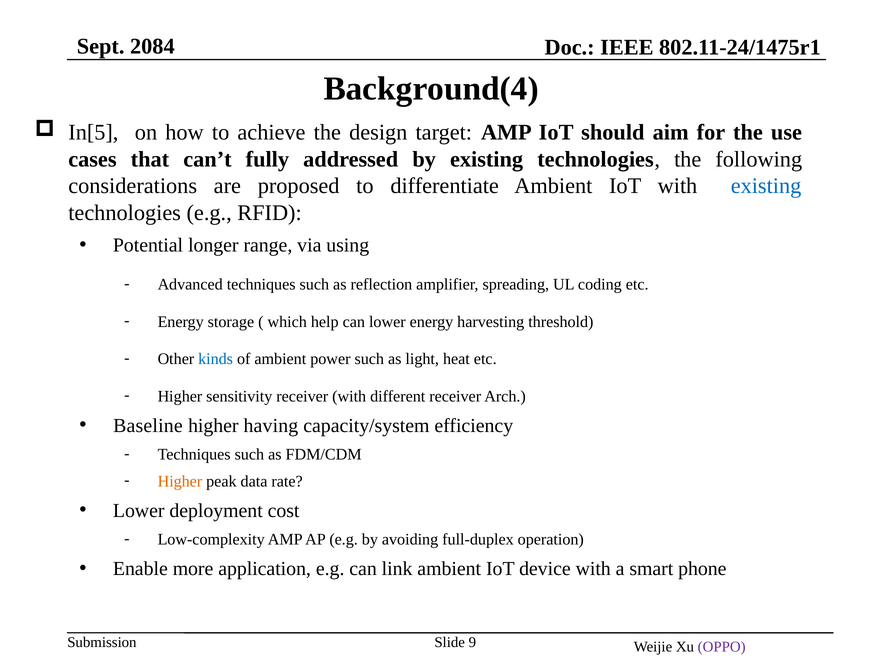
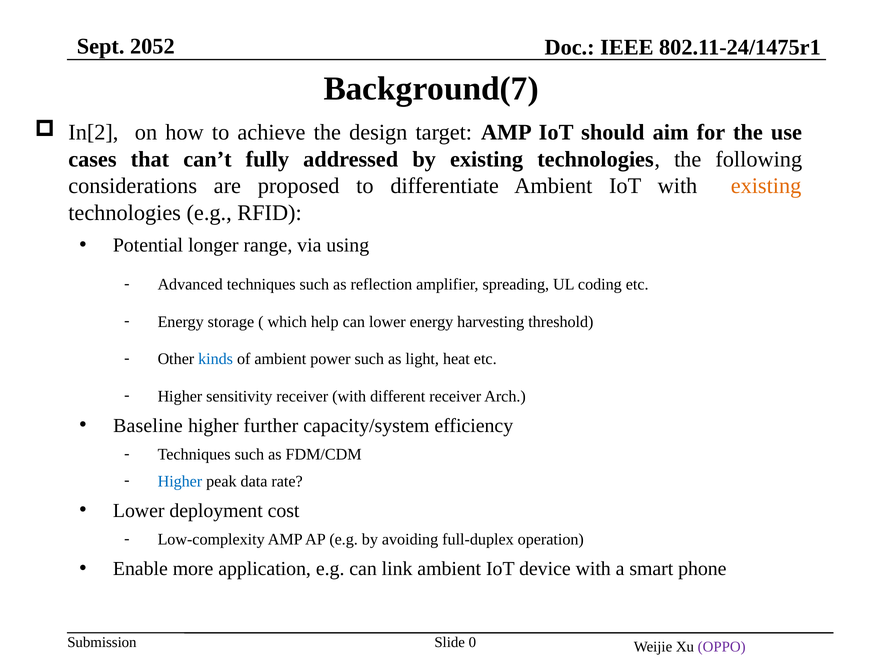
2084: 2084 -> 2052
Background(4: Background(4 -> Background(7
In[5: In[5 -> In[2
existing at (766, 186) colour: blue -> orange
having: having -> further
Higher at (180, 481) colour: orange -> blue
9: 9 -> 0
